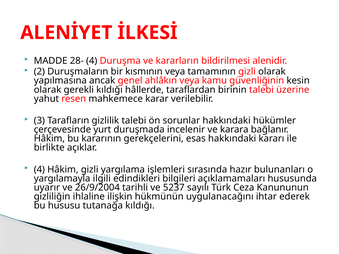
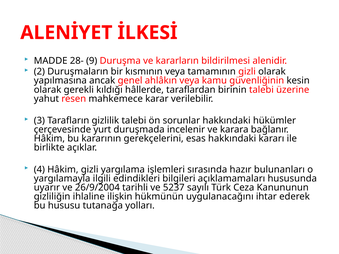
28- 4: 4 -> 9
tutanağa kıldığı: kıldığı -> yolları
